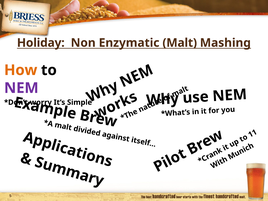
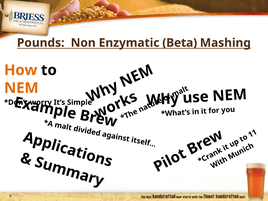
Holiday: Holiday -> Pounds
Malt: Malt -> Beta
NEM colour: purple -> orange
